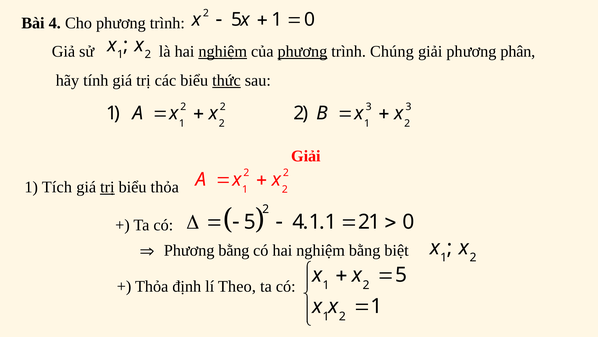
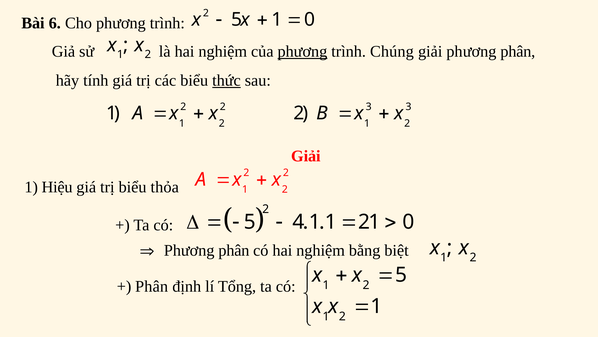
4: 4 -> 6
nghiệm at (223, 51) underline: present -> none
Tích: Tích -> Hiệu
trị at (107, 187) underline: present -> none
bằng at (234, 250): bằng -> phân
Thỏa at (152, 286): Thỏa -> Phân
Theo: Theo -> Tổng
